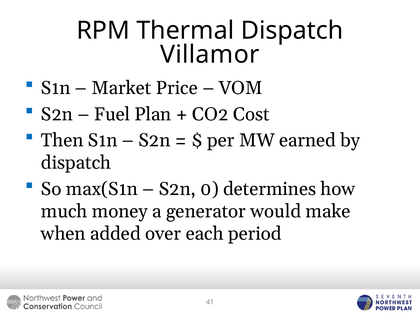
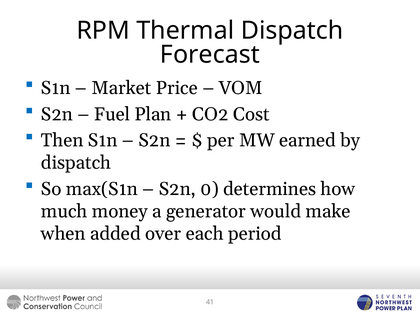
Villamor: Villamor -> Forecast
